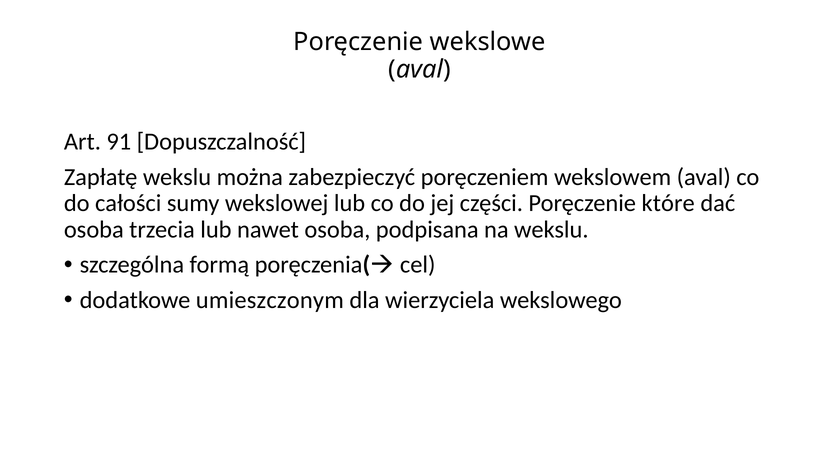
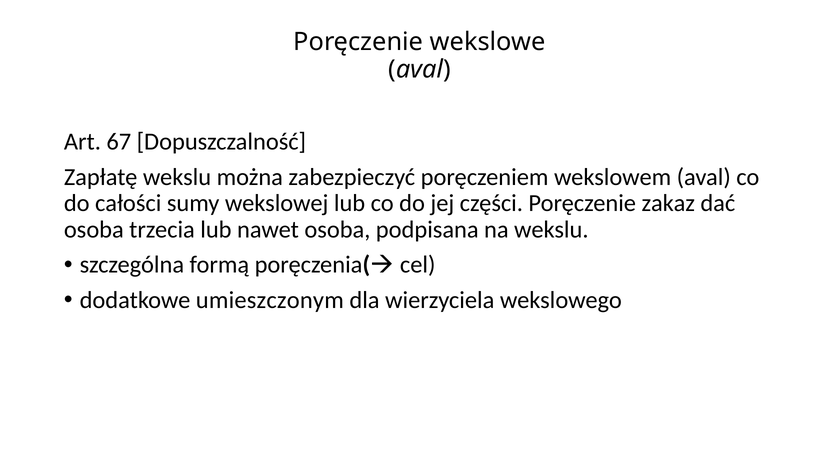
91: 91 -> 67
które: które -> zakaz
